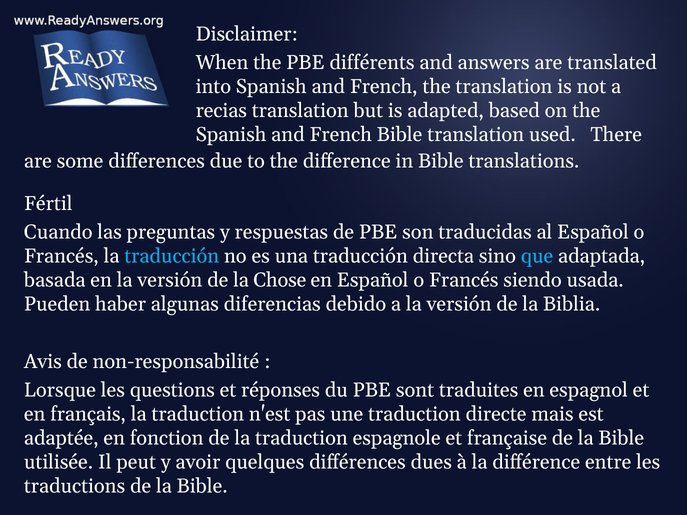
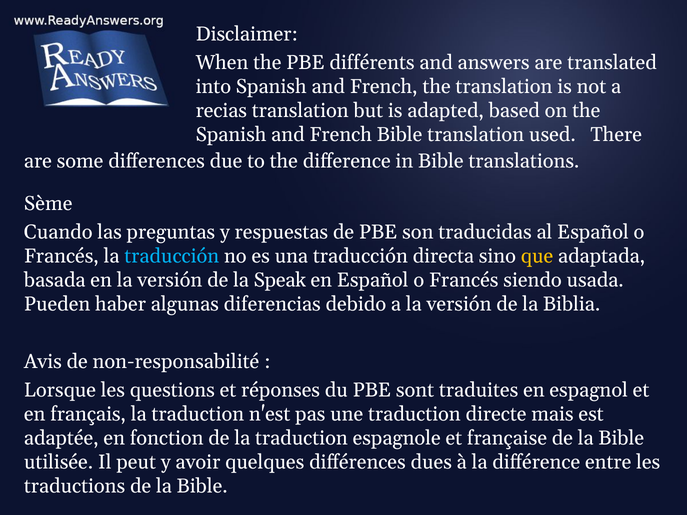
Fértil: Fértil -> Sème
que colour: light blue -> yellow
Chose: Chose -> Speak
